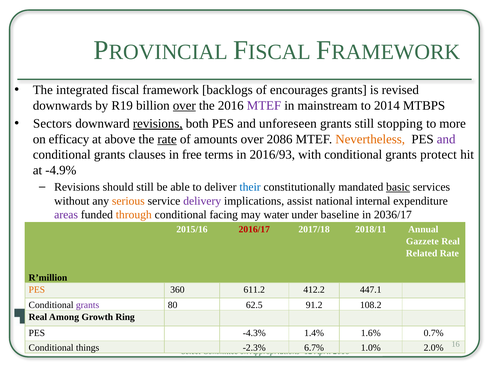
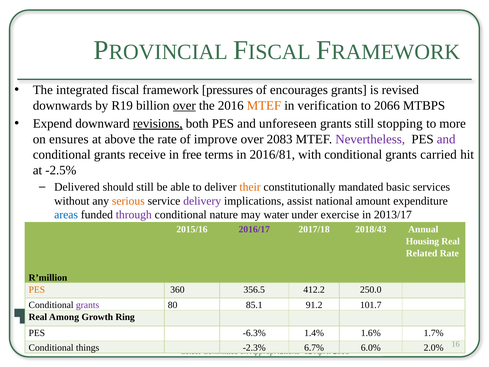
backlogs: backlogs -> pressures
MTEF at (264, 105) colour: purple -> orange
mainstream: mainstream -> verification
2014: 2014 -> 2066
Sectors: Sectors -> Expend
efficacy: efficacy -> ensures
rate at (167, 139) underline: present -> none
amounts: amounts -> improve
2086: 2086 -> 2083
Nevertheless colour: orange -> purple
clauses: clauses -> receive
2016/93: 2016/93 -> 2016/81
protect: protect -> carried
-4.9%: -4.9% -> -2.5%
Revisions at (77, 187): Revisions -> Delivered
their colour: blue -> orange
basic underline: present -> none
internal: internal -> amount
areas colour: purple -> blue
through colour: orange -> purple
facing: facing -> nature
baseline: baseline -> exercise
2036/17: 2036/17 -> 2013/17
2016/17 colour: red -> purple
2018/11: 2018/11 -> 2018/43
Gazzete: Gazzete -> Housing
611.2: 611.2 -> 356.5
447.1: 447.1 -> 250.0
62.5: 62.5 -> 85.1
108.2: 108.2 -> 101.7
-4.3%: -4.3% -> -6.3%
0.7%: 0.7% -> 1.7%
1.0%: 1.0% -> 6.0%
